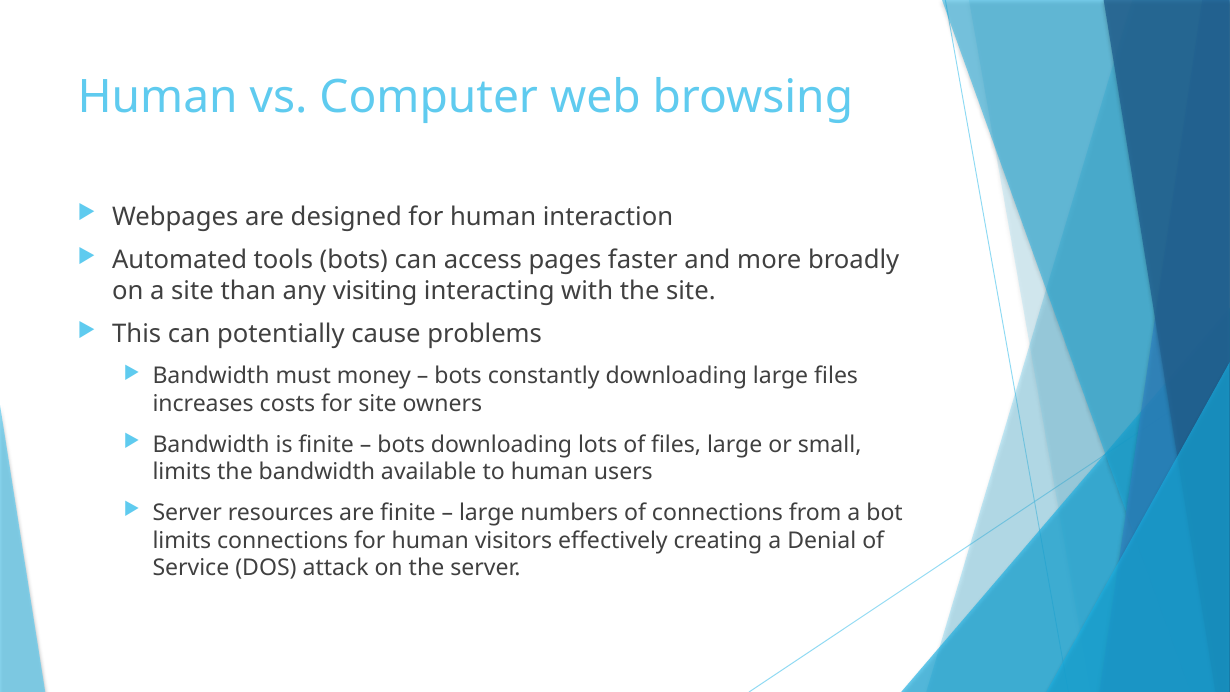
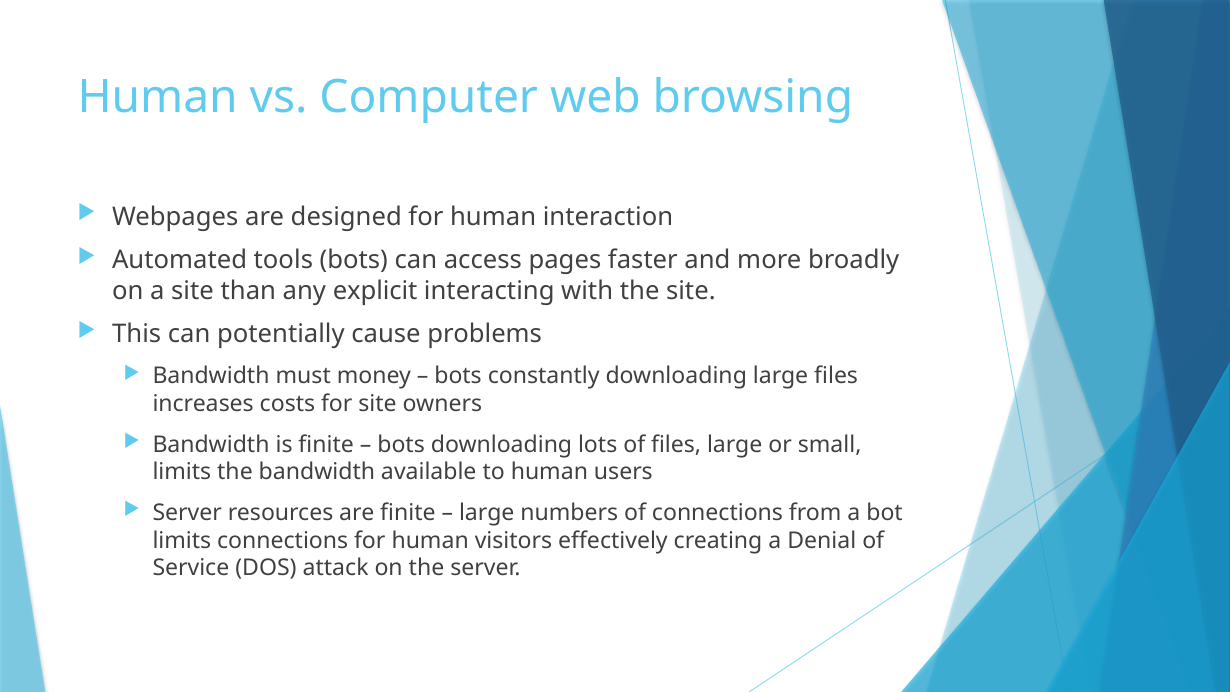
visiting: visiting -> explicit
